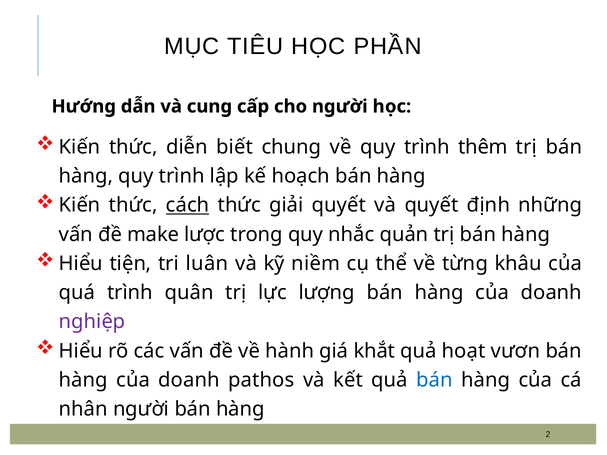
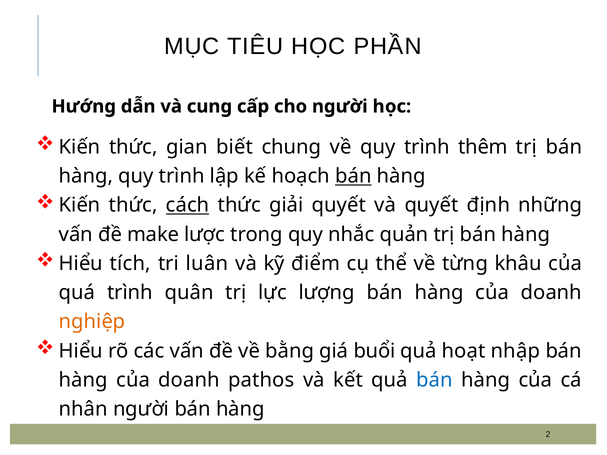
diễn: diễn -> gian
bán at (353, 176) underline: none -> present
tiện: tiện -> tích
niềm: niềm -> điểm
nghiệp colour: purple -> orange
hành: hành -> bằng
khắt: khắt -> buổi
vươn: vươn -> nhập
